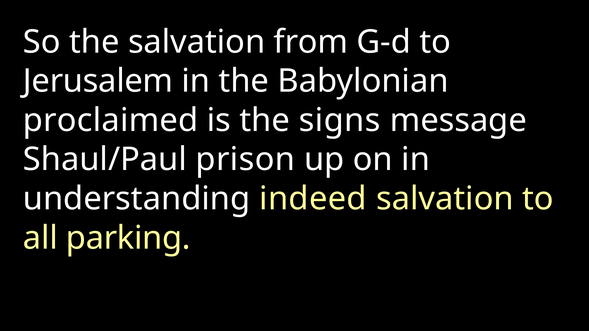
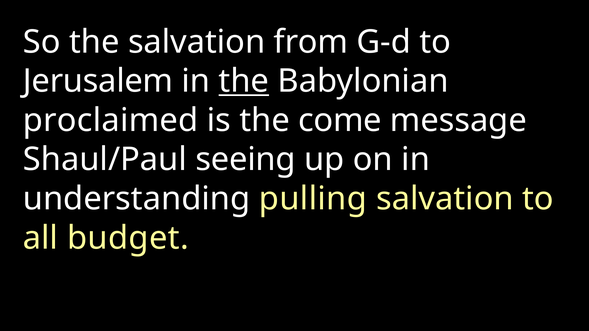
the at (244, 81) underline: none -> present
signs: signs -> come
prison: prison -> seeing
indeed: indeed -> pulling
parking: parking -> budget
